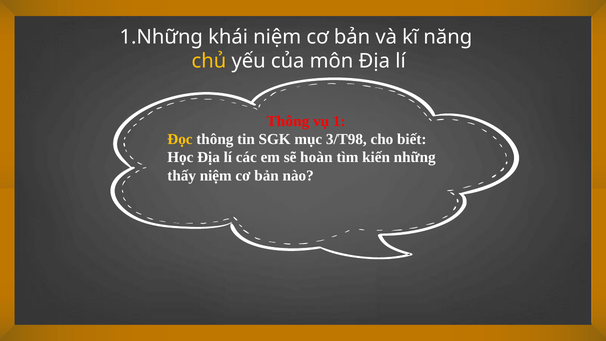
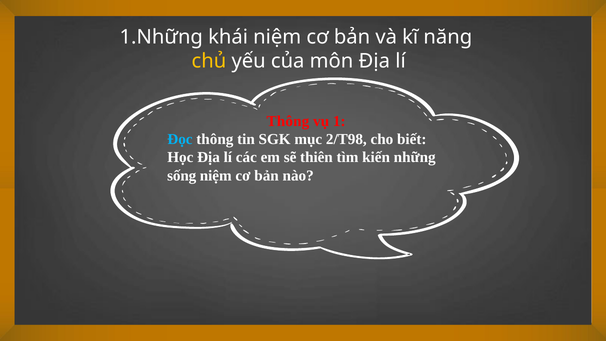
Đọc colour: yellow -> light blue
3/T98: 3/T98 -> 2/T98
hoàn: hoàn -> thiên
thấy: thấy -> sống
